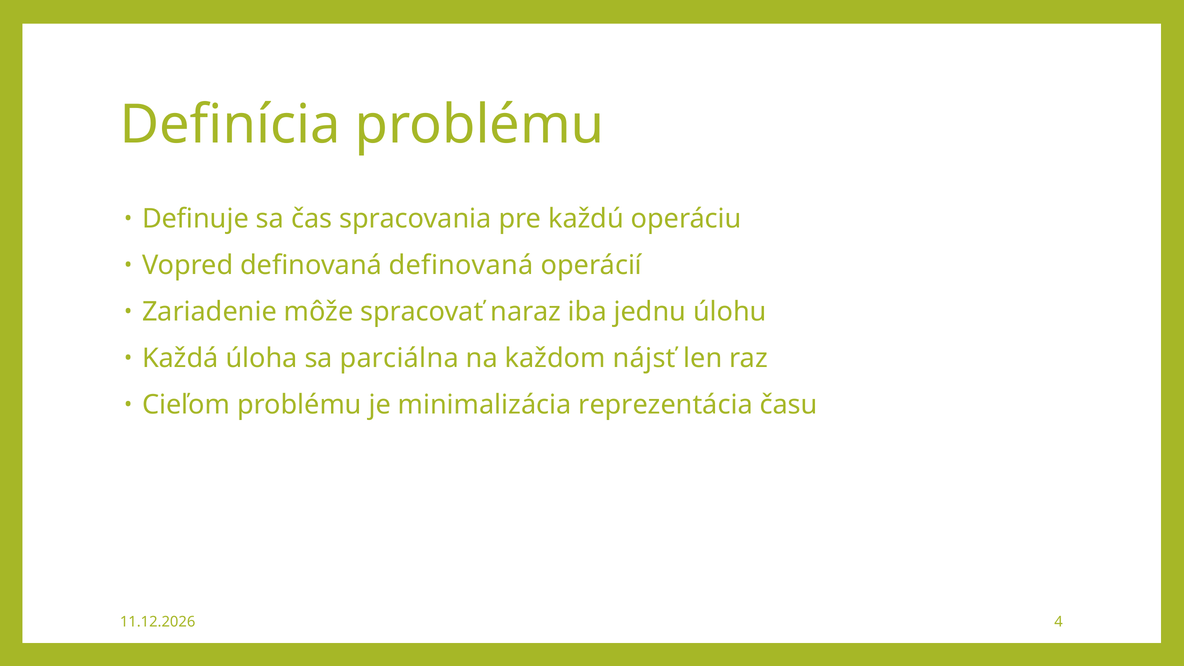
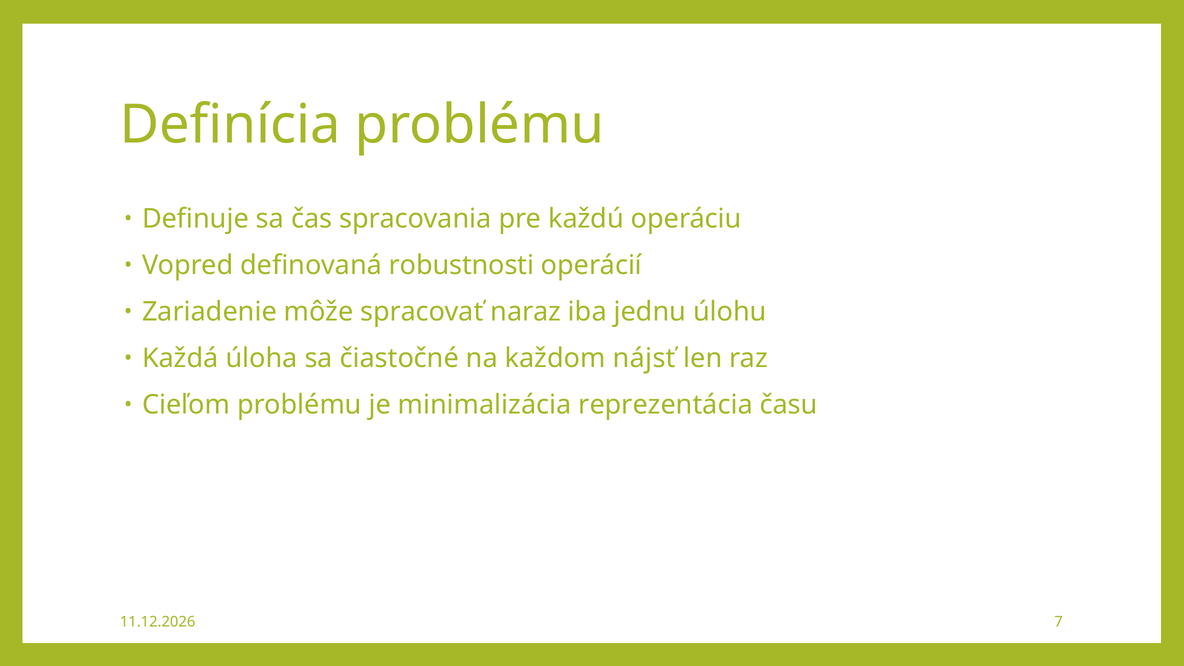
definovaná definovaná: definovaná -> robustnosti
parciálna: parciálna -> čiastočné
4: 4 -> 7
